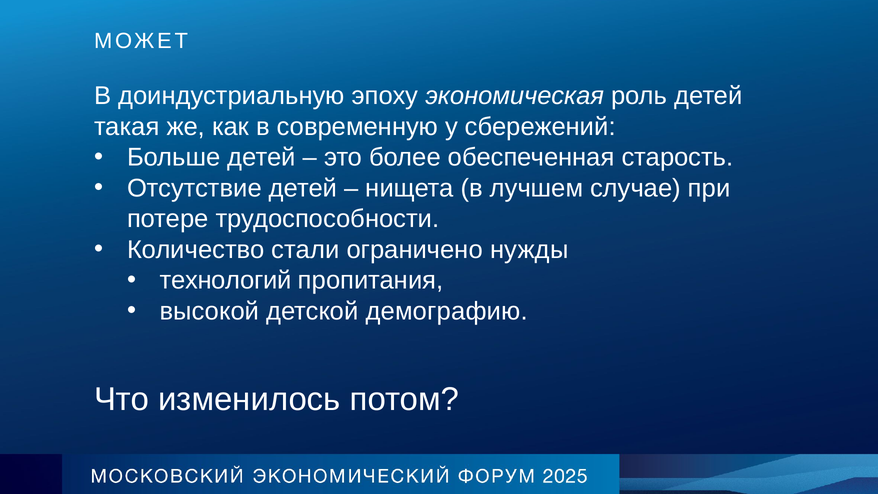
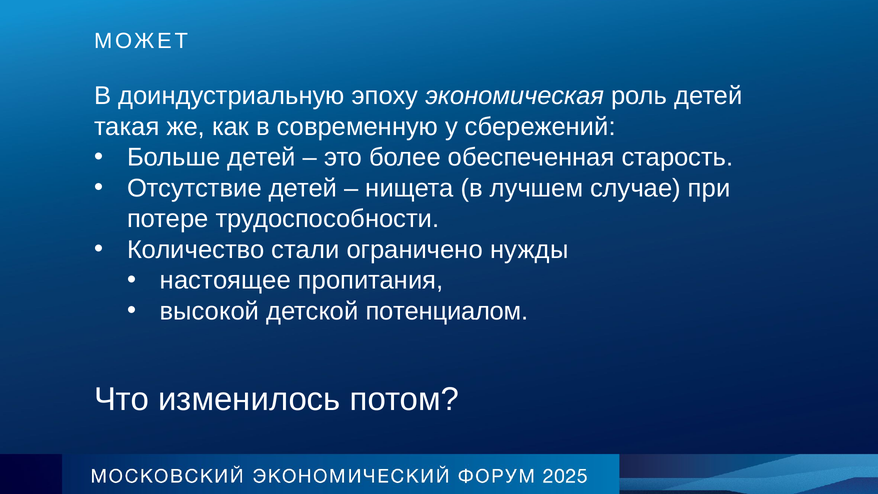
технологий: технологий -> настоящее
демографию: демографию -> потенциалом
